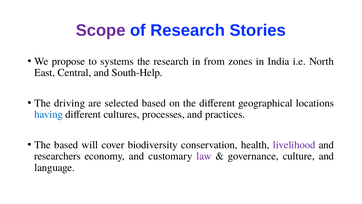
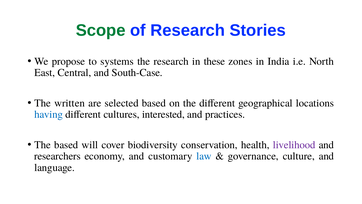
Scope colour: purple -> green
from: from -> these
South-Help: South-Help -> South-Case
driving: driving -> written
processes: processes -> interested
law colour: purple -> blue
